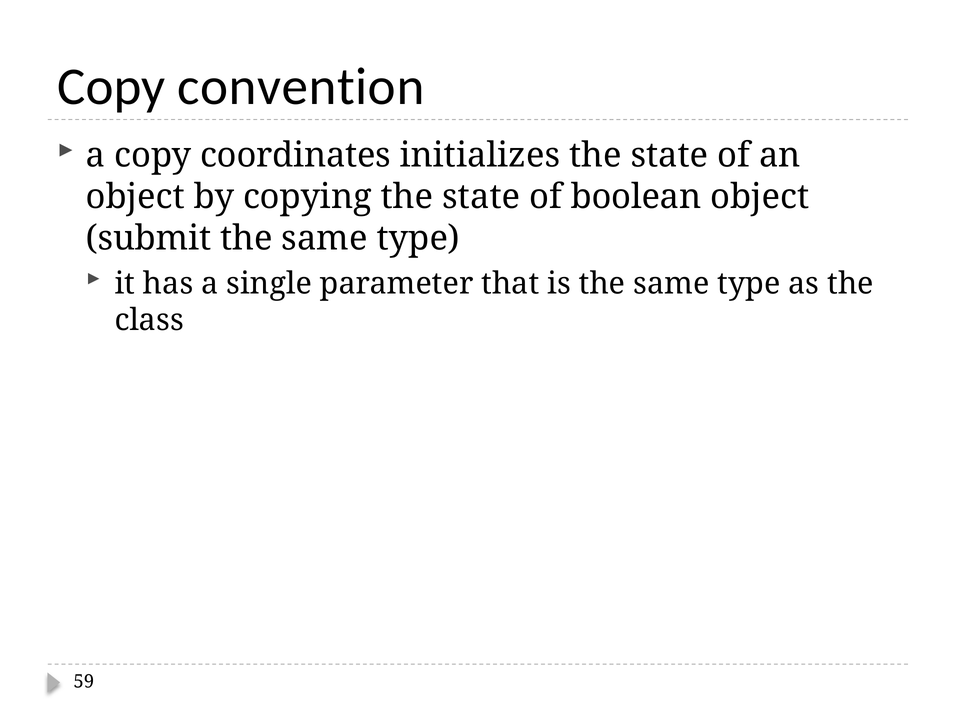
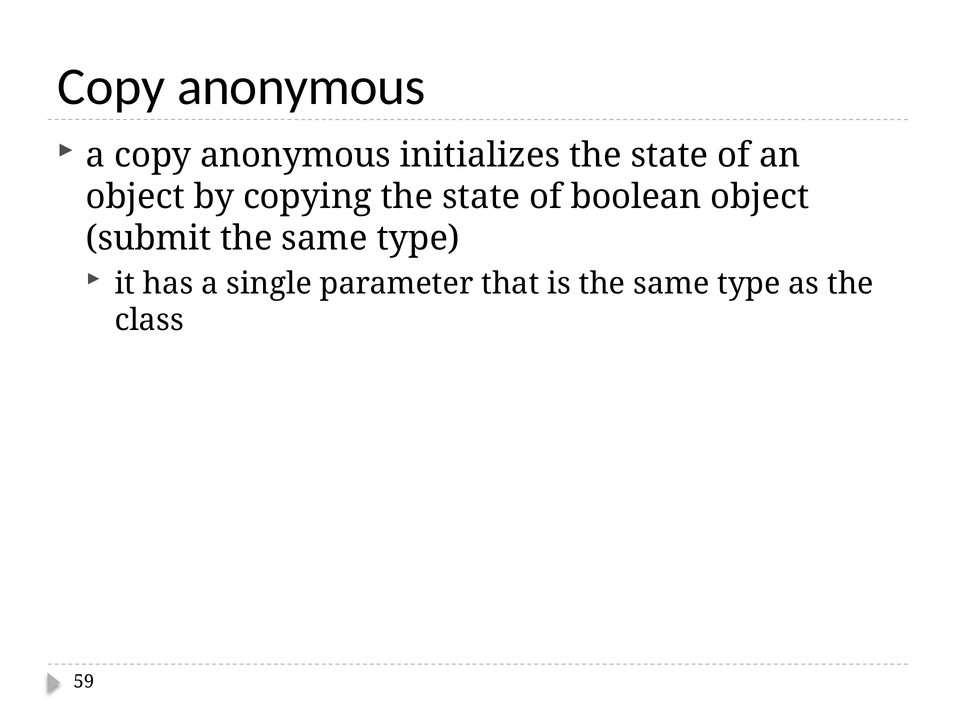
convention at (301, 87): convention -> anonymous
a copy coordinates: coordinates -> anonymous
